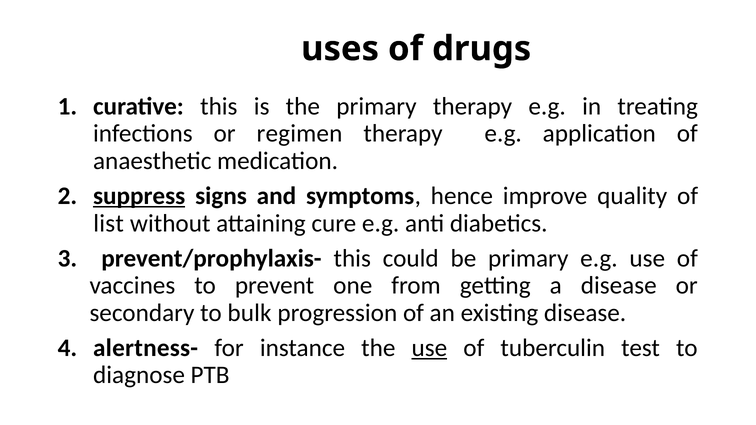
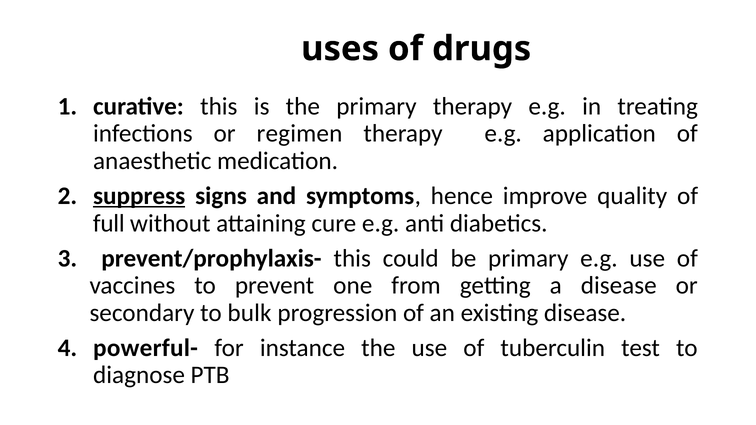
list: list -> full
alertness-: alertness- -> powerful-
use at (429, 348) underline: present -> none
